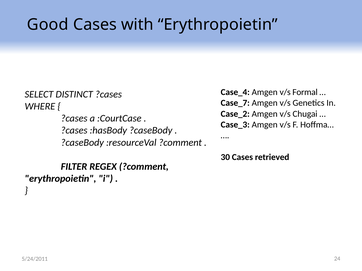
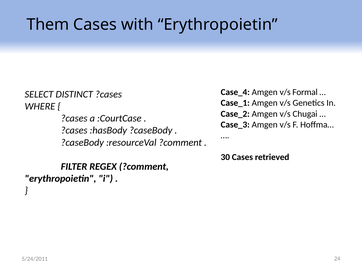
Good: Good -> Them
Case_7: Case_7 -> Case_1
